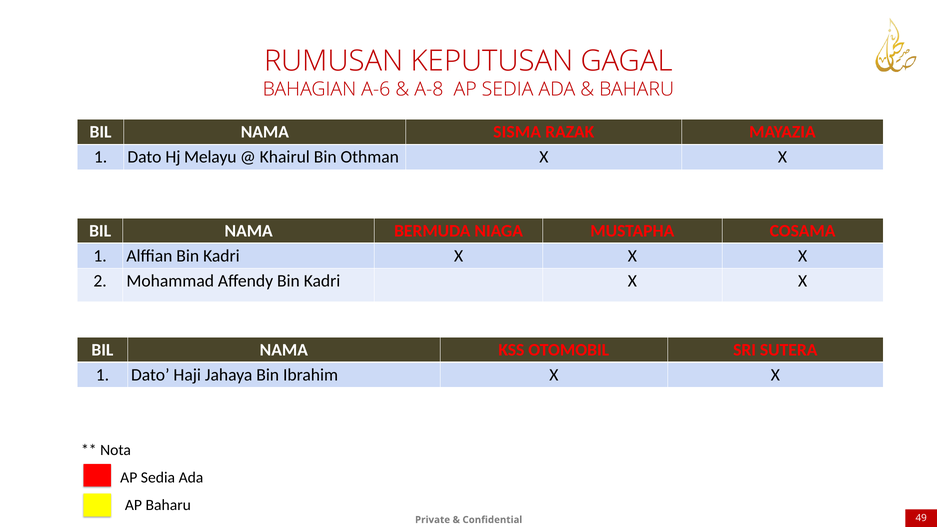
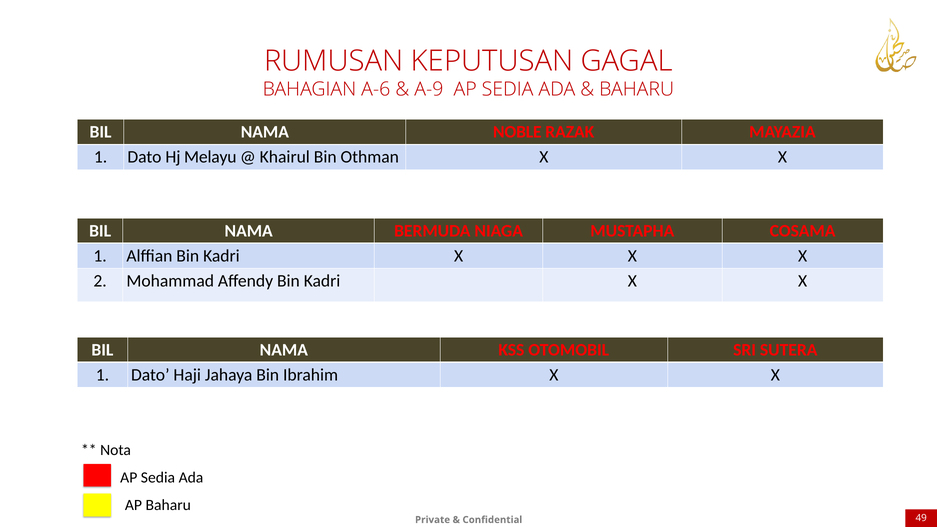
A-8: A-8 -> A-9
SISMA: SISMA -> NOBLE
